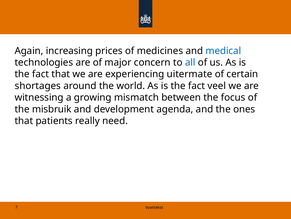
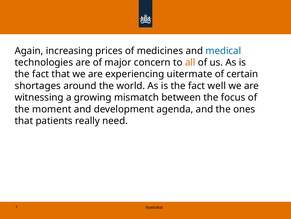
all colour: blue -> orange
veel: veel -> well
misbruik: misbruik -> moment
